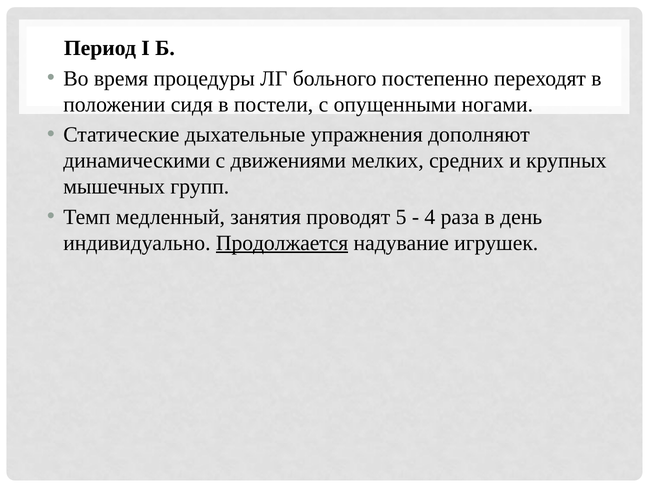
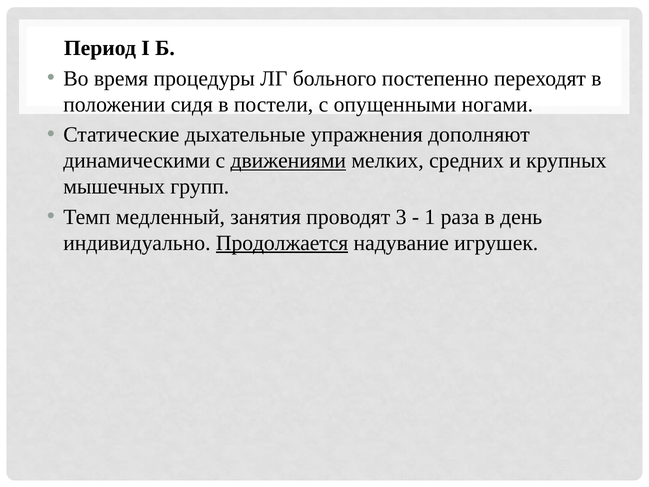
движениями underline: none -> present
5: 5 -> 3
4: 4 -> 1
